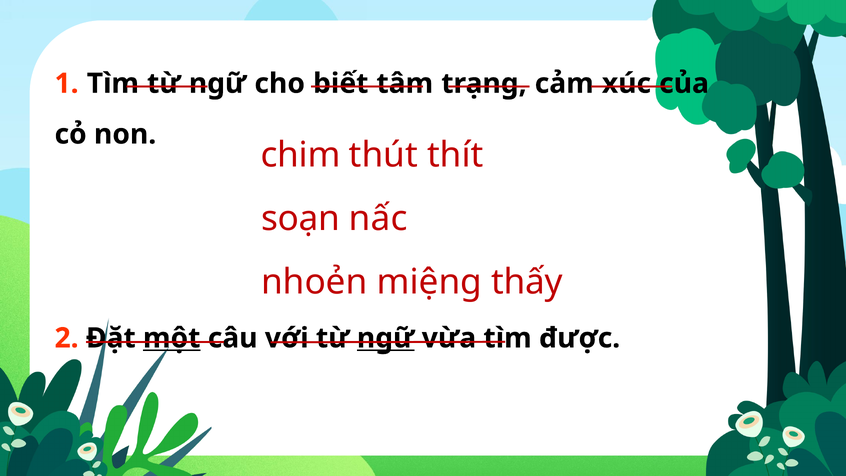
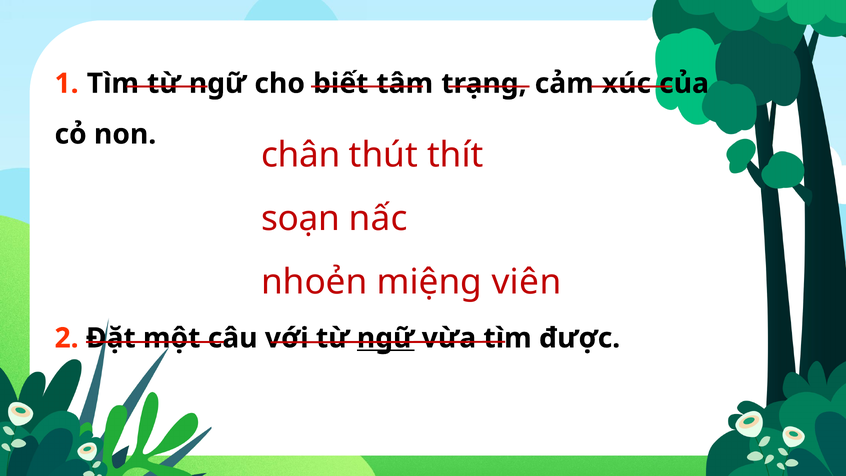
chim: chim -> chân
thấy: thấy -> viên
một underline: present -> none
